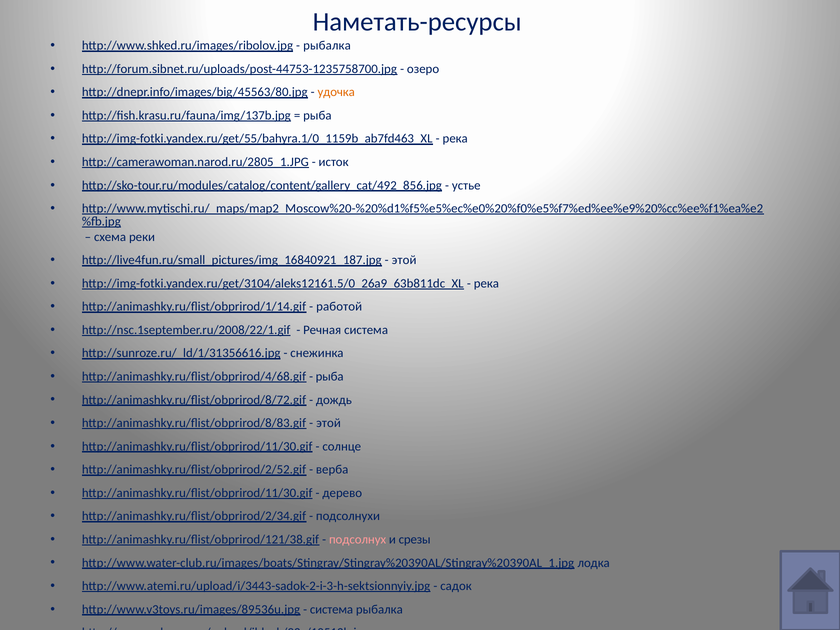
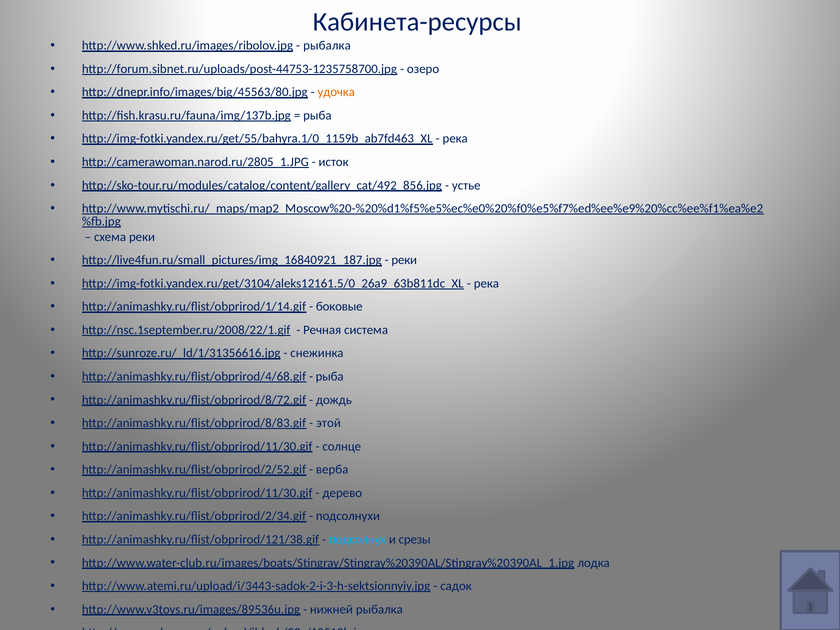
Наметать-ресурсы: Наметать-ресурсы -> Кабинета-ресурсы
этой at (404, 260): этой -> реки
работой: работой -> боковые
подсолнух colour: pink -> light blue
система at (332, 609): система -> нижней
